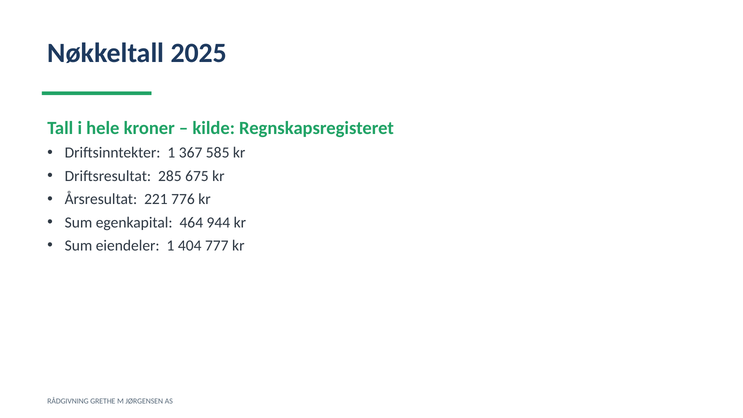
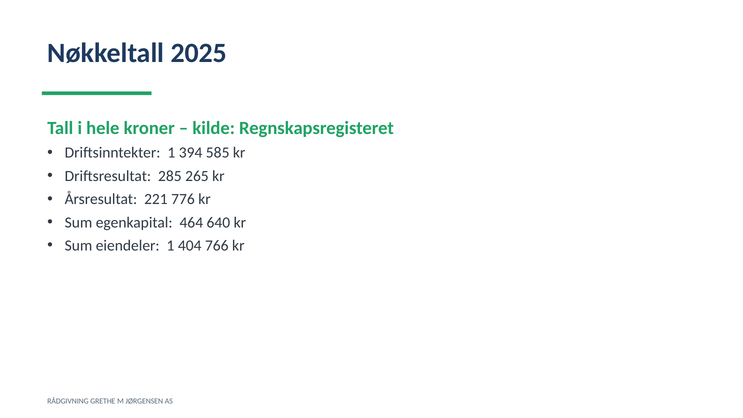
367: 367 -> 394
675: 675 -> 265
944: 944 -> 640
777: 777 -> 766
